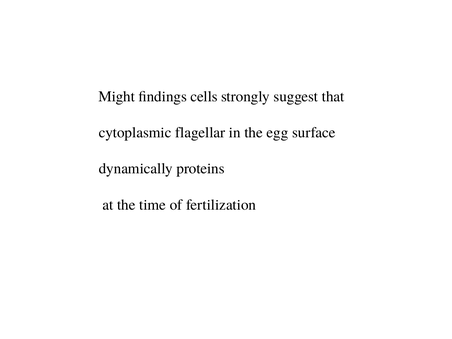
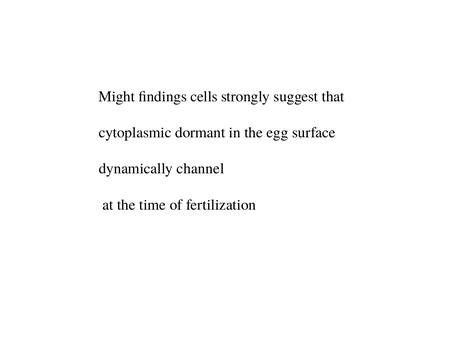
flagellar: flagellar -> dormant
proteins: proteins -> channel
